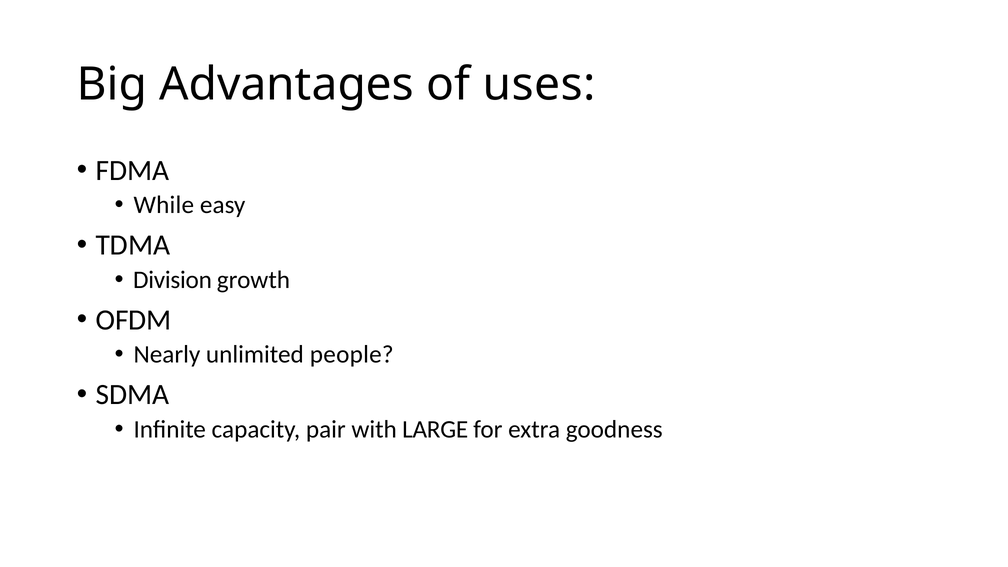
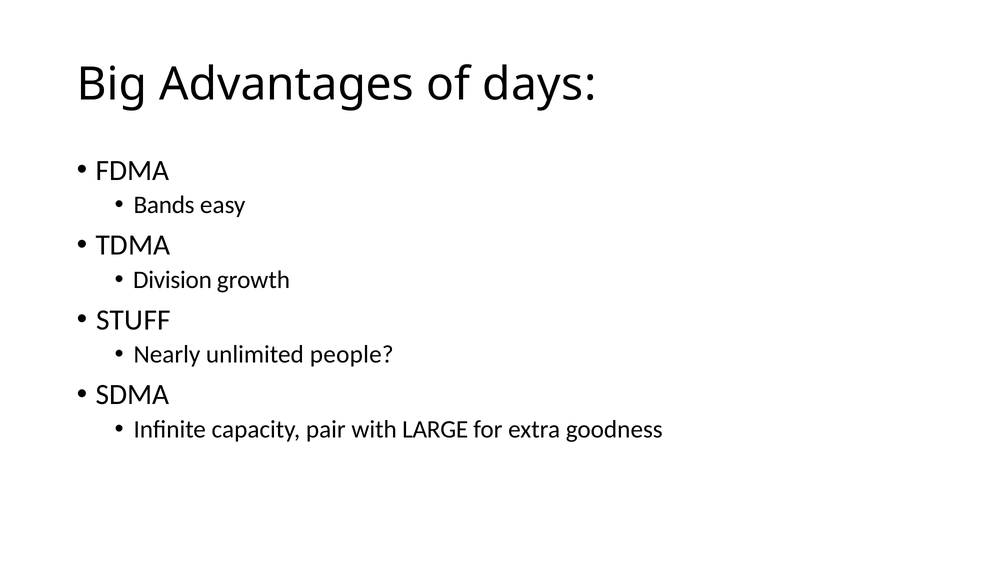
uses: uses -> days
While: While -> Bands
OFDM: OFDM -> STUFF
